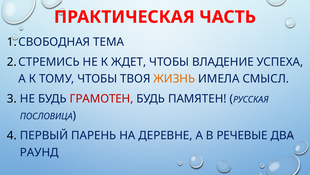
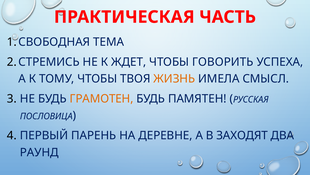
ВЛАДЕНИЕ: ВЛАДЕНИЕ -> ГОВОРИТЬ
ГРАМОТЕН colour: red -> orange
РЕЧЕВЫЕ: РЕЧЕВЫЕ -> ЗАХОДЯТ
